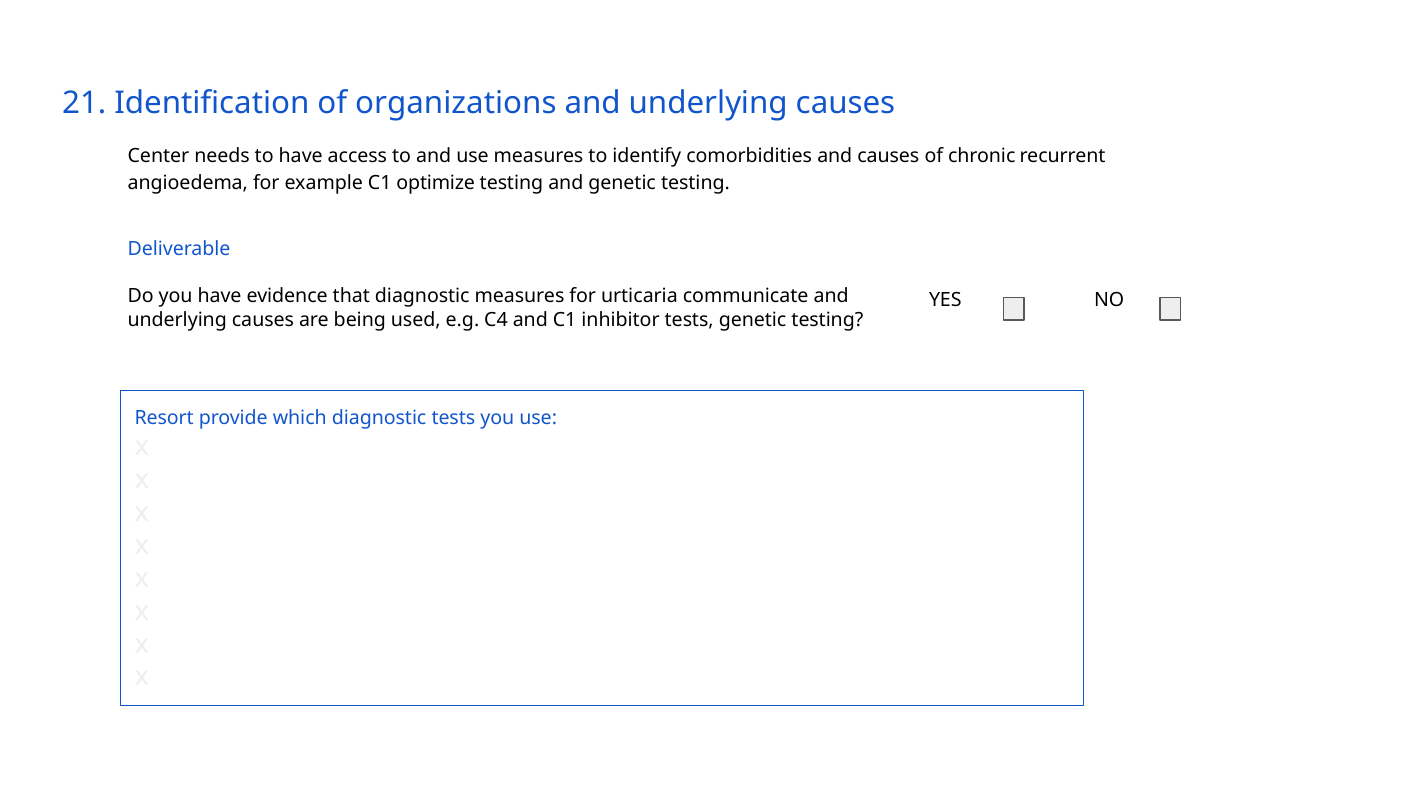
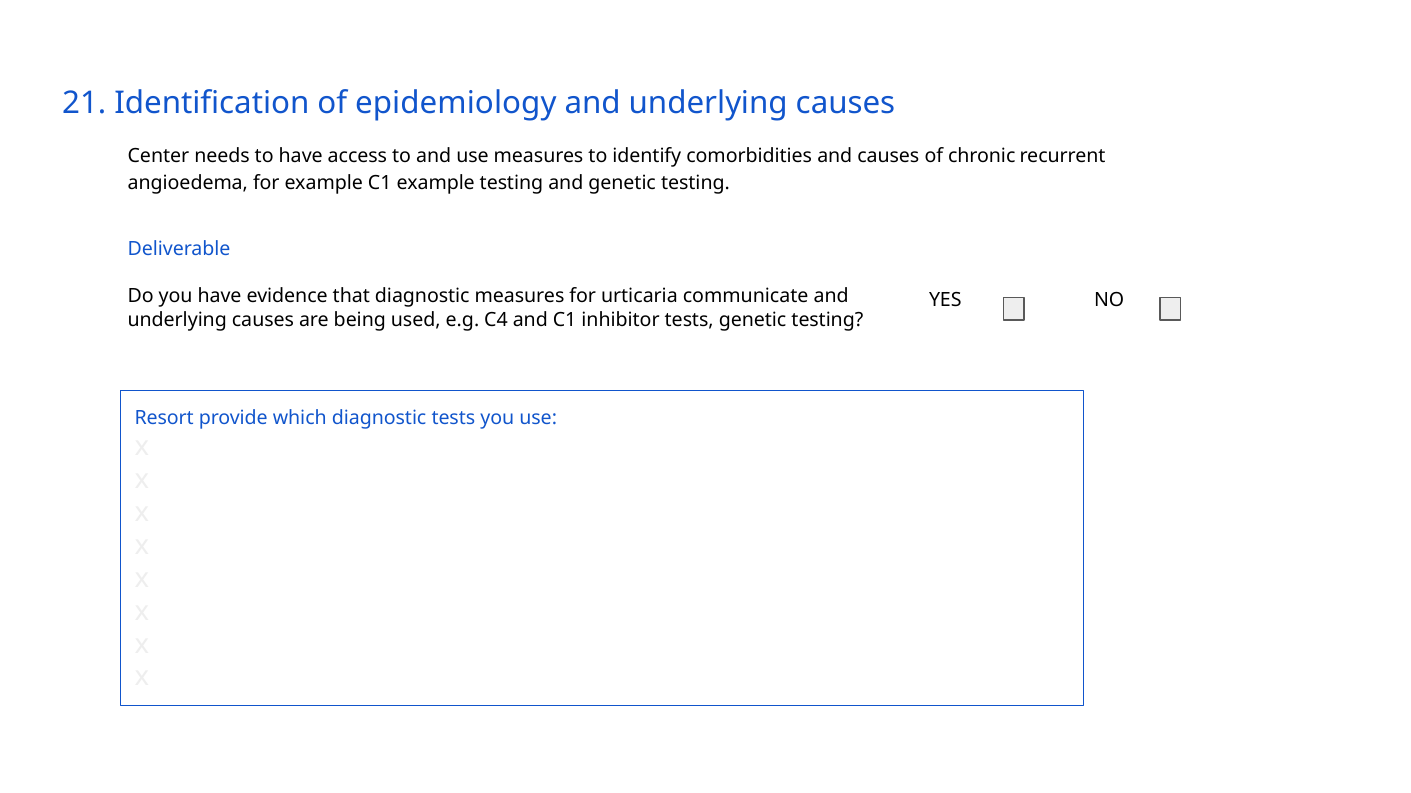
organizations: organizations -> epidemiology
C1 optimize: optimize -> example
